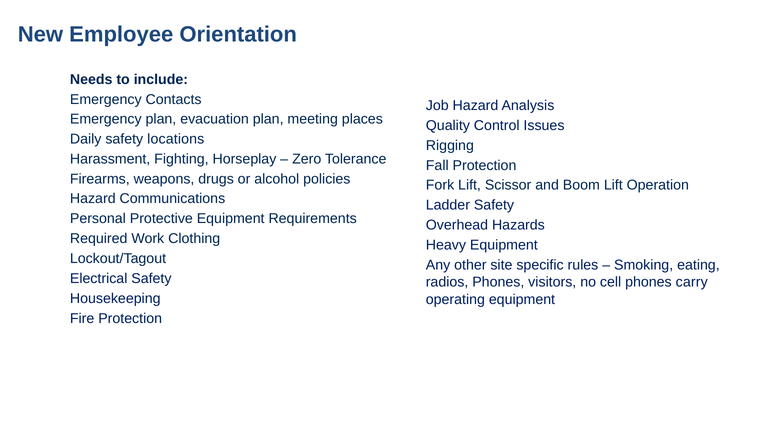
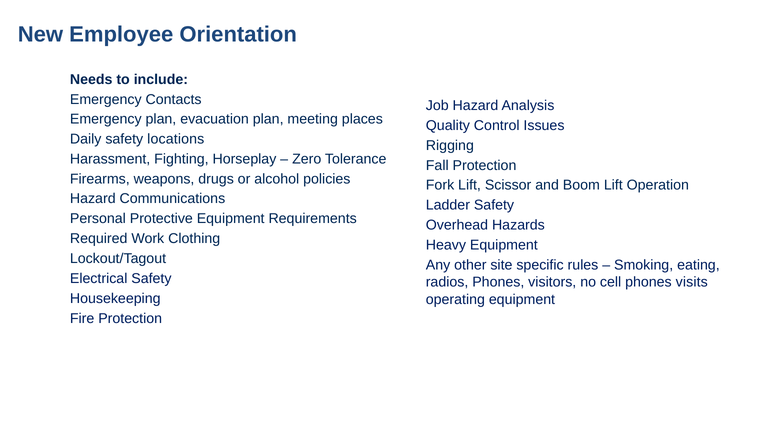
carry: carry -> visits
